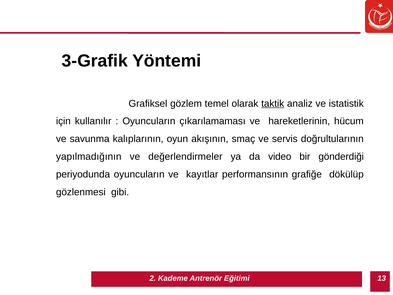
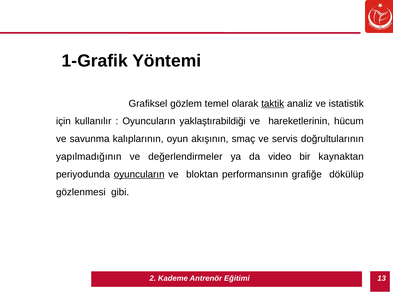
3-Grafik: 3-Grafik -> 1-Grafik
çıkarılamaması: çıkarılamaması -> yaklaştırabildiği
gönderdiği: gönderdiği -> kaynaktan
oyuncuların at (139, 174) underline: none -> present
kayıtlar: kayıtlar -> bloktan
